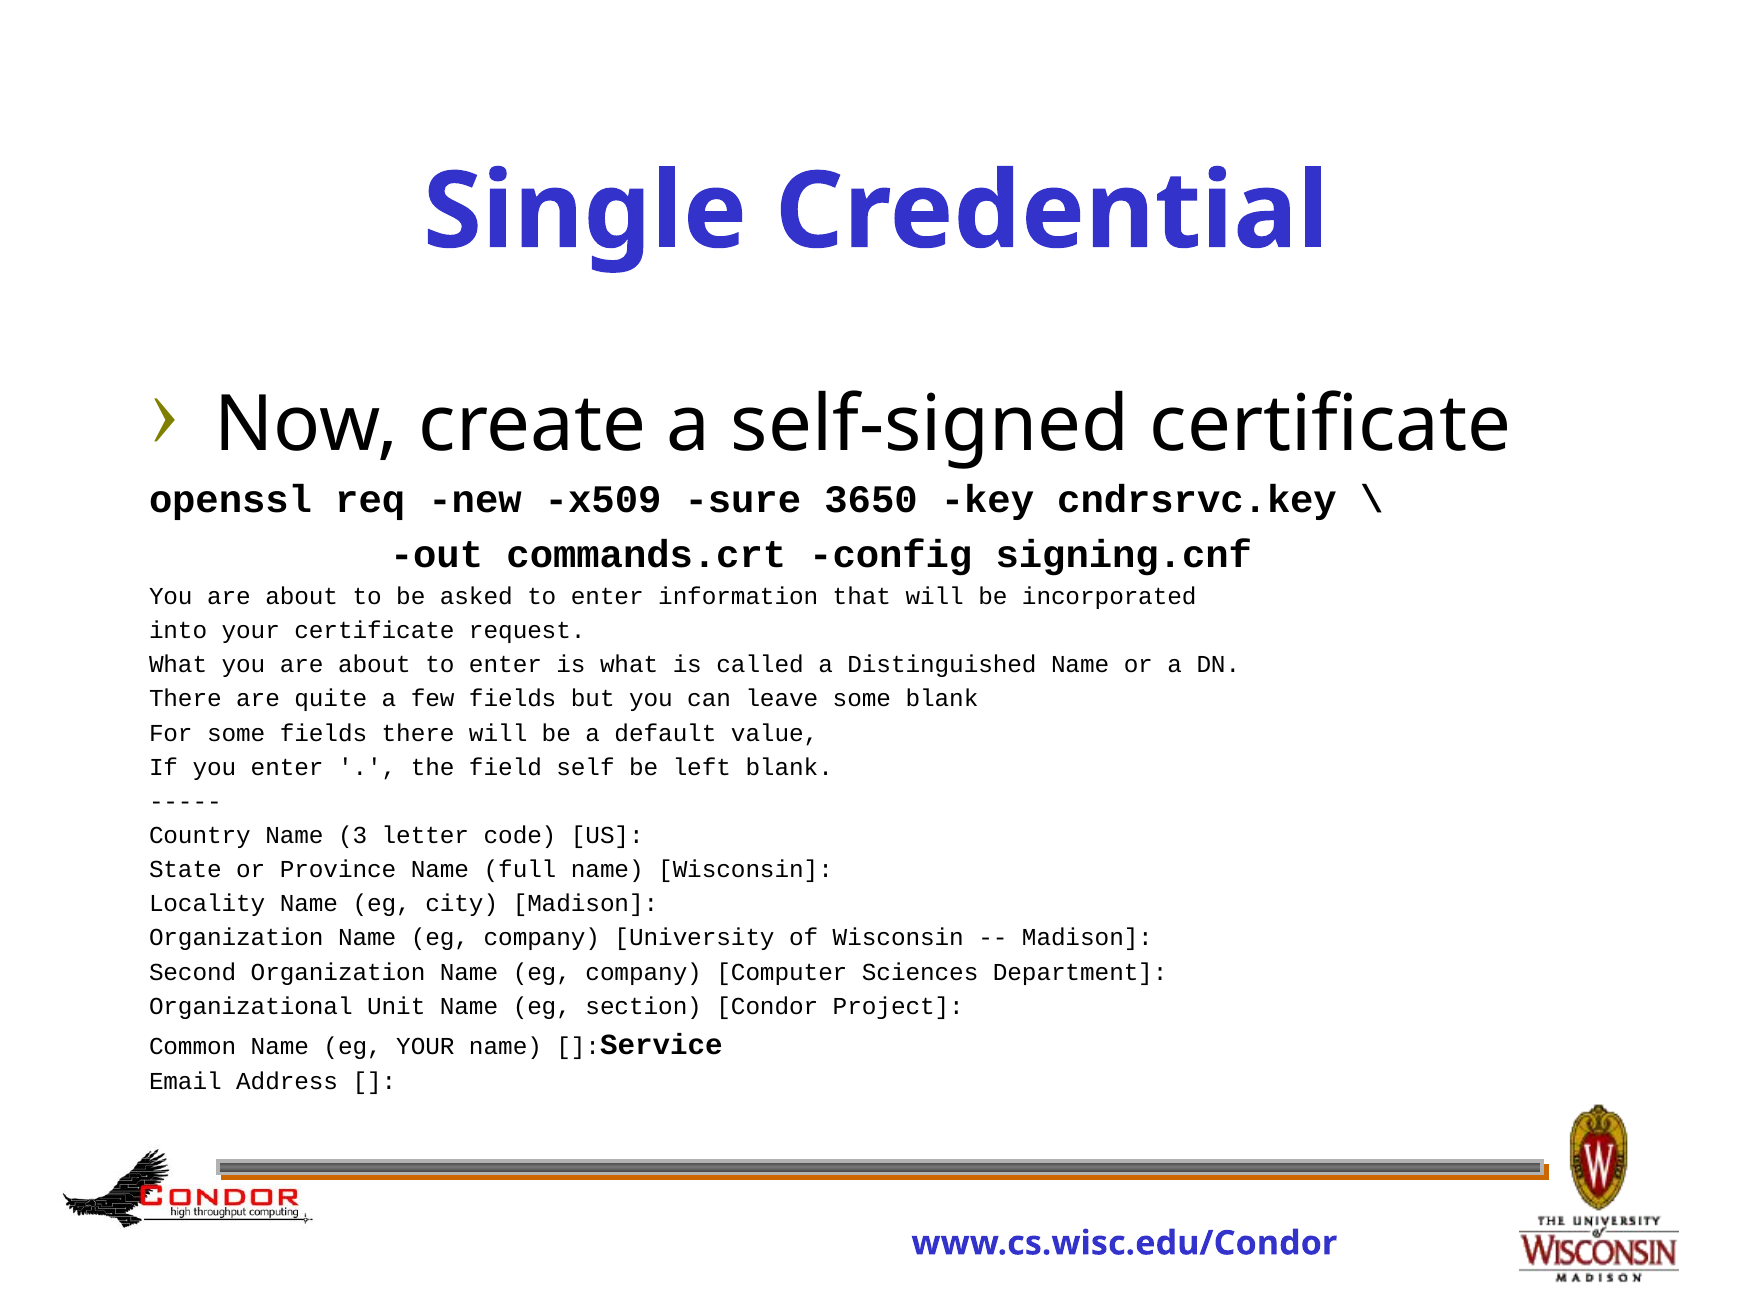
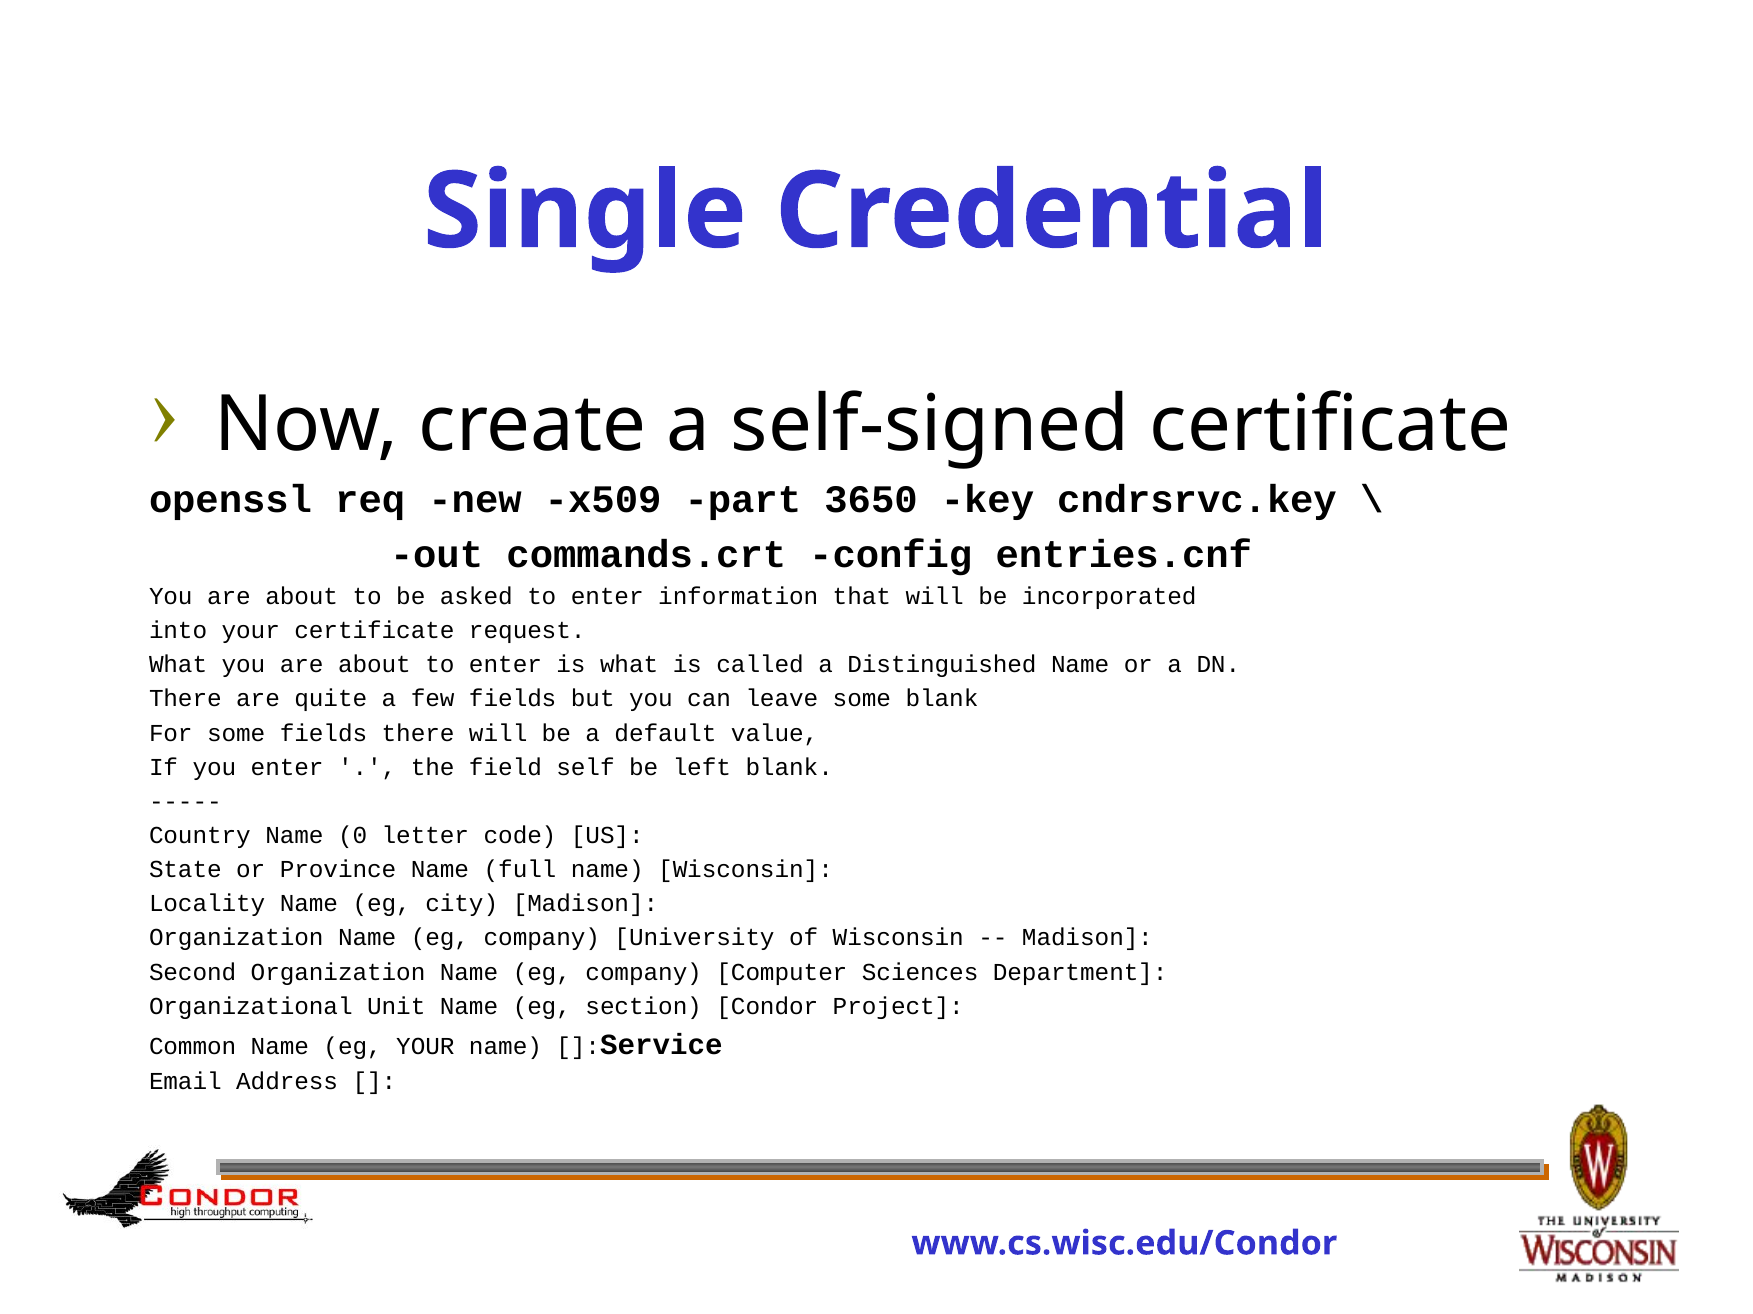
sure: sure -> part
signing.cnf: signing.cnf -> entries.cnf
3: 3 -> 0
